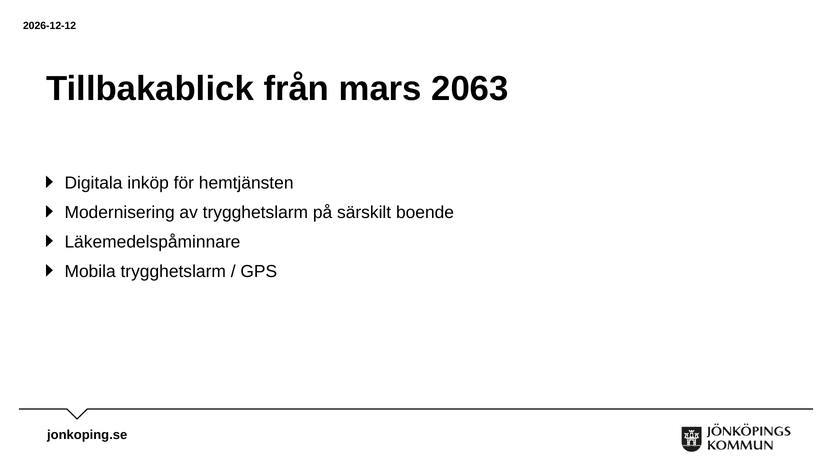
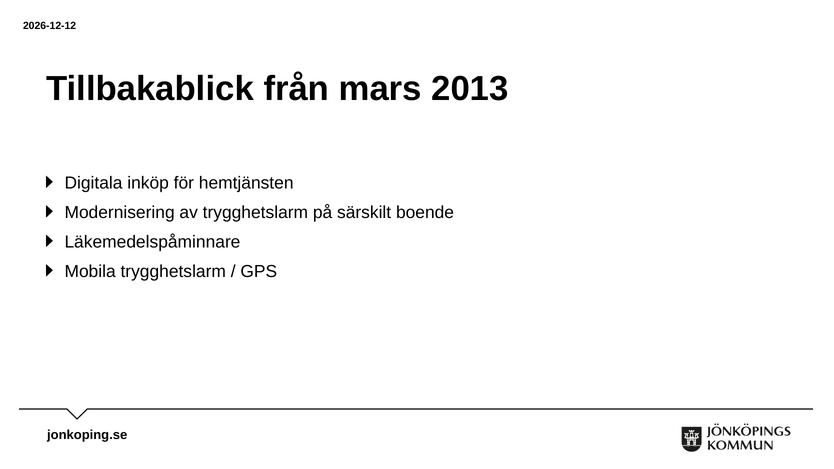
2063: 2063 -> 2013
